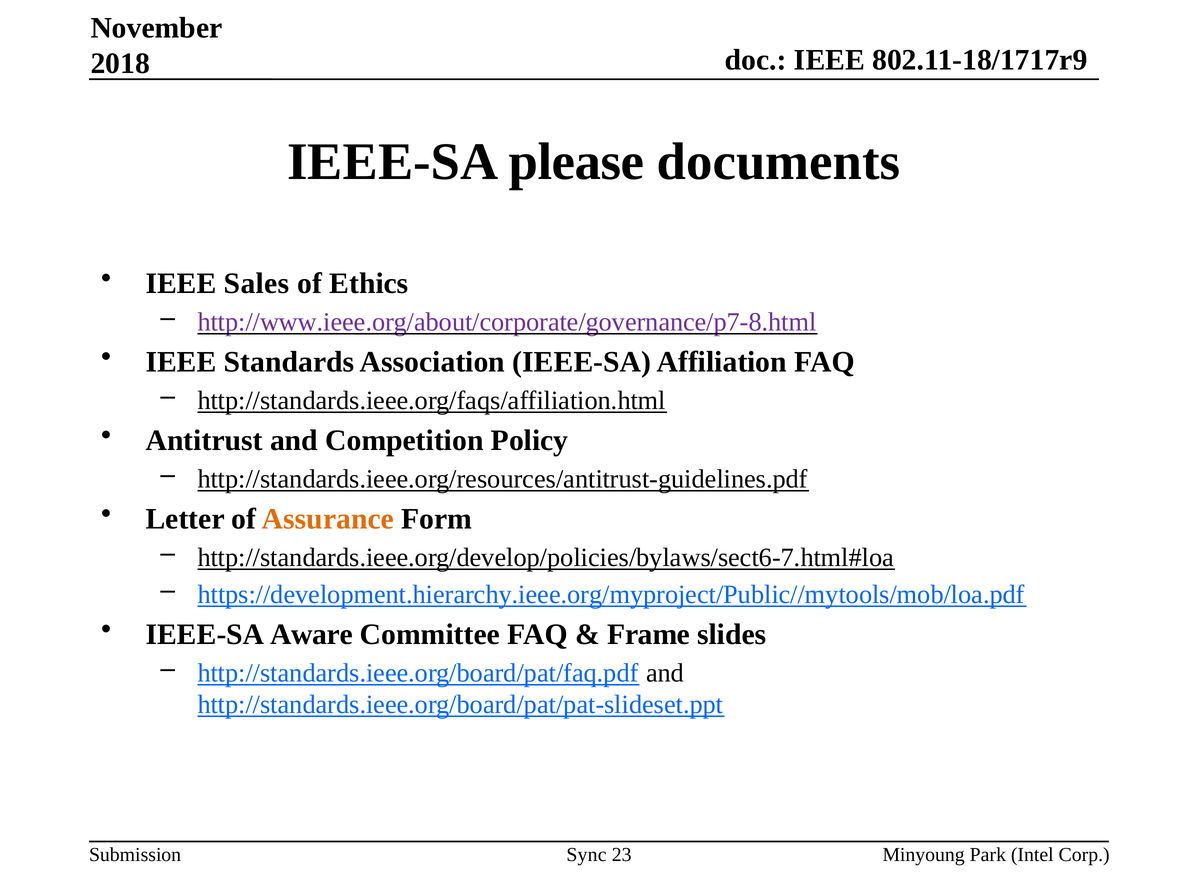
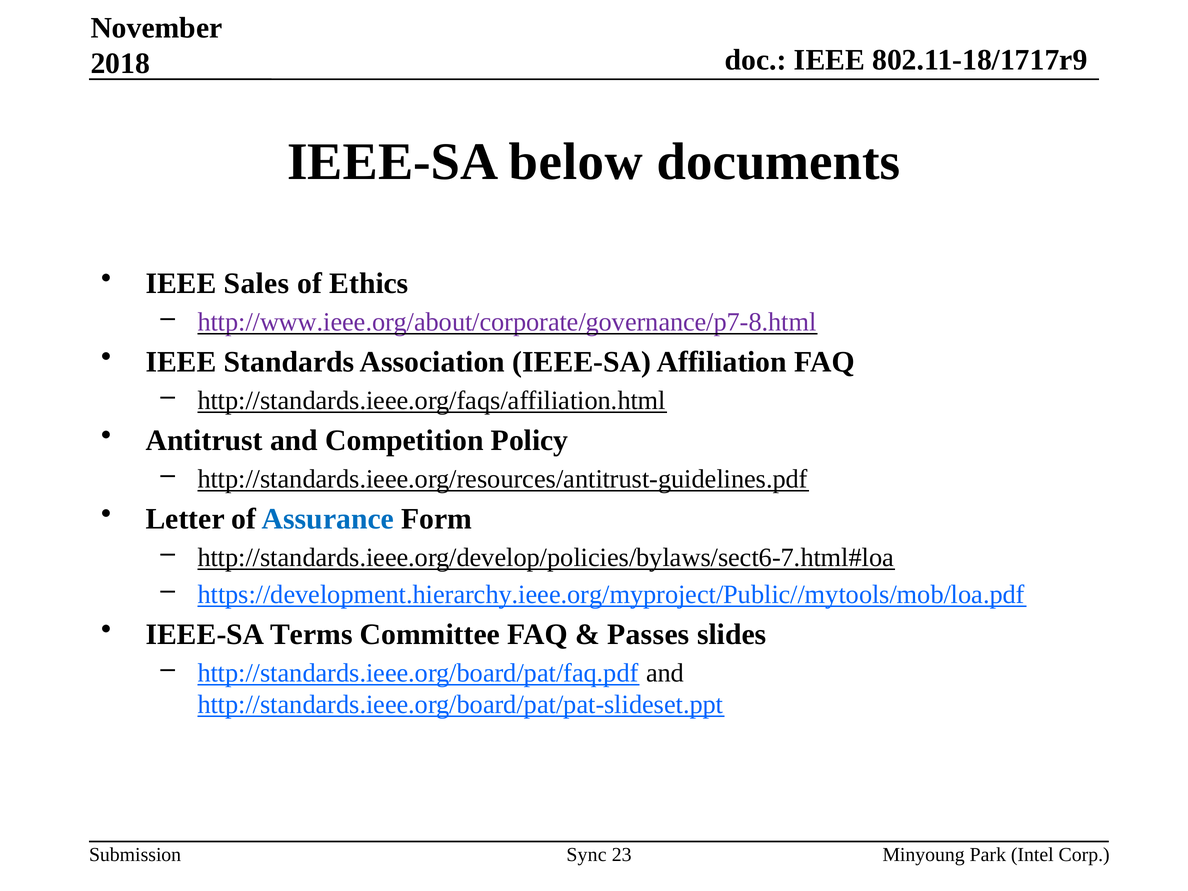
please: please -> below
Assurance colour: orange -> blue
Aware: Aware -> Terms
Frame: Frame -> Passes
